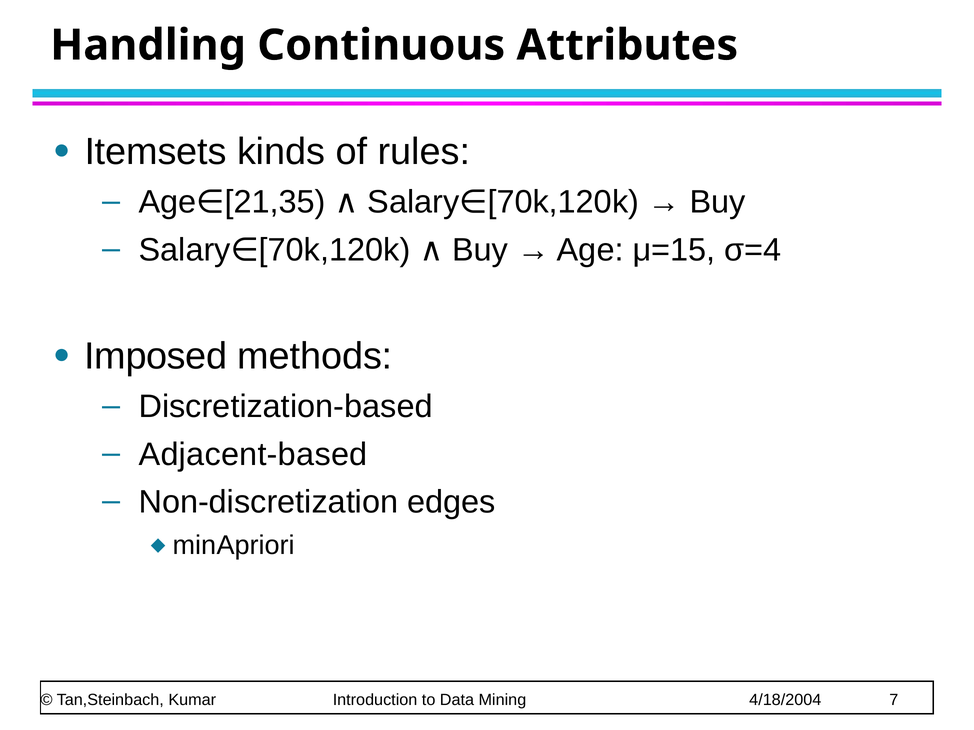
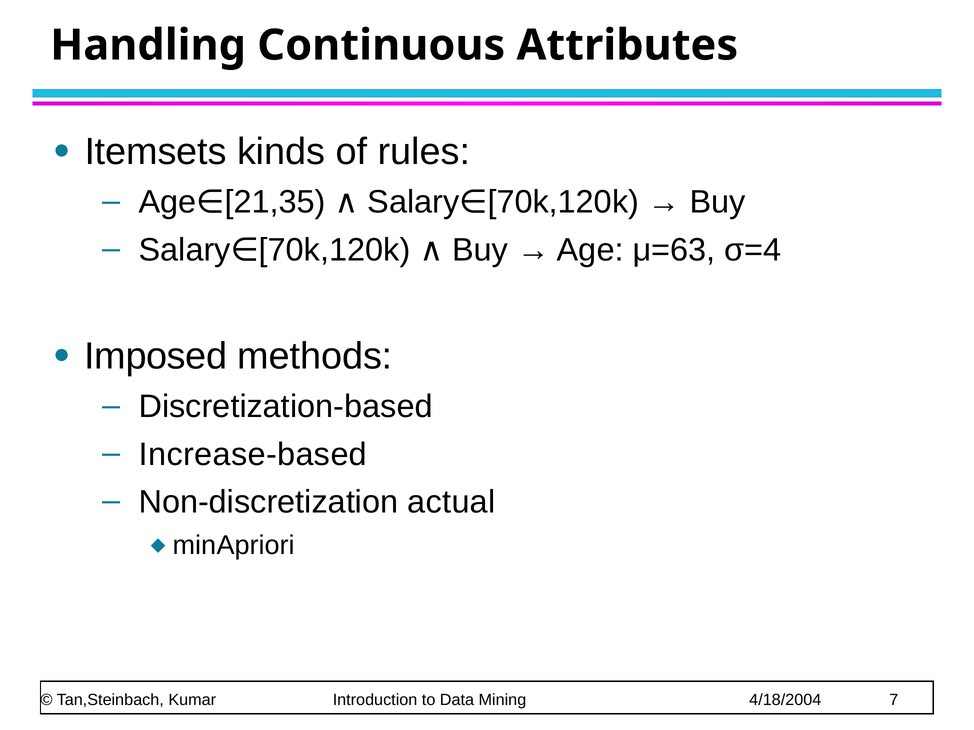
μ=15: μ=15 -> μ=63
Adjacent-based: Adjacent-based -> Increase-based
edges: edges -> actual
